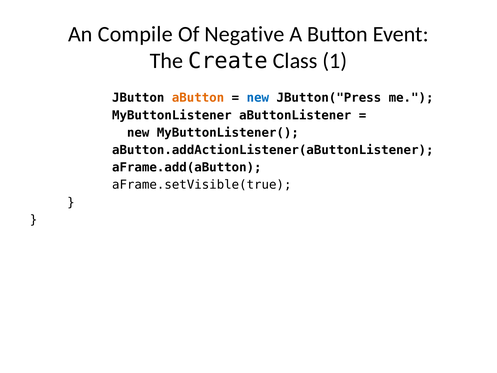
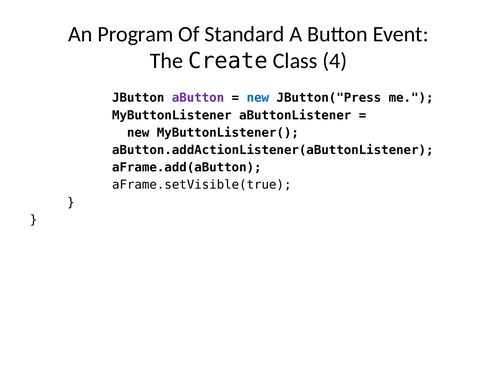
Compile: Compile -> Program
Negative: Negative -> Standard
1: 1 -> 4
aButton colour: orange -> purple
